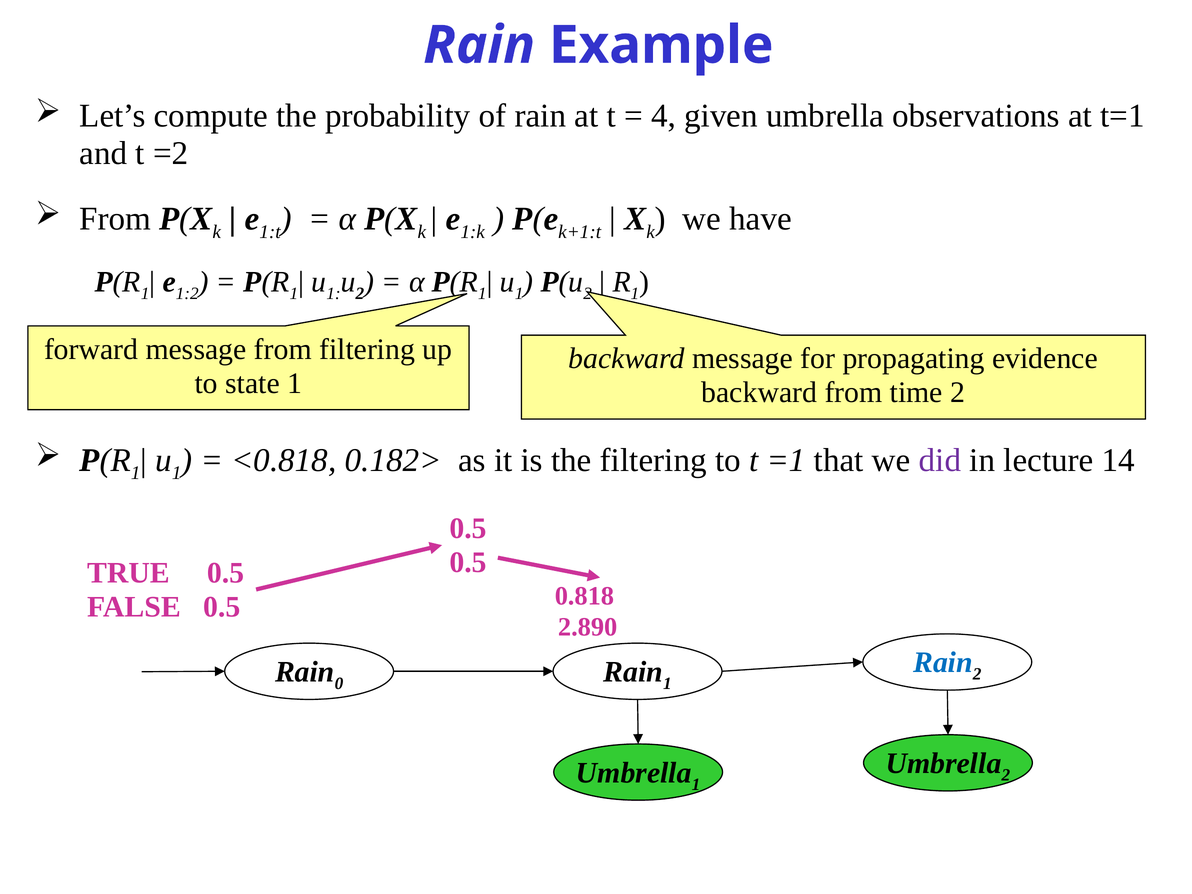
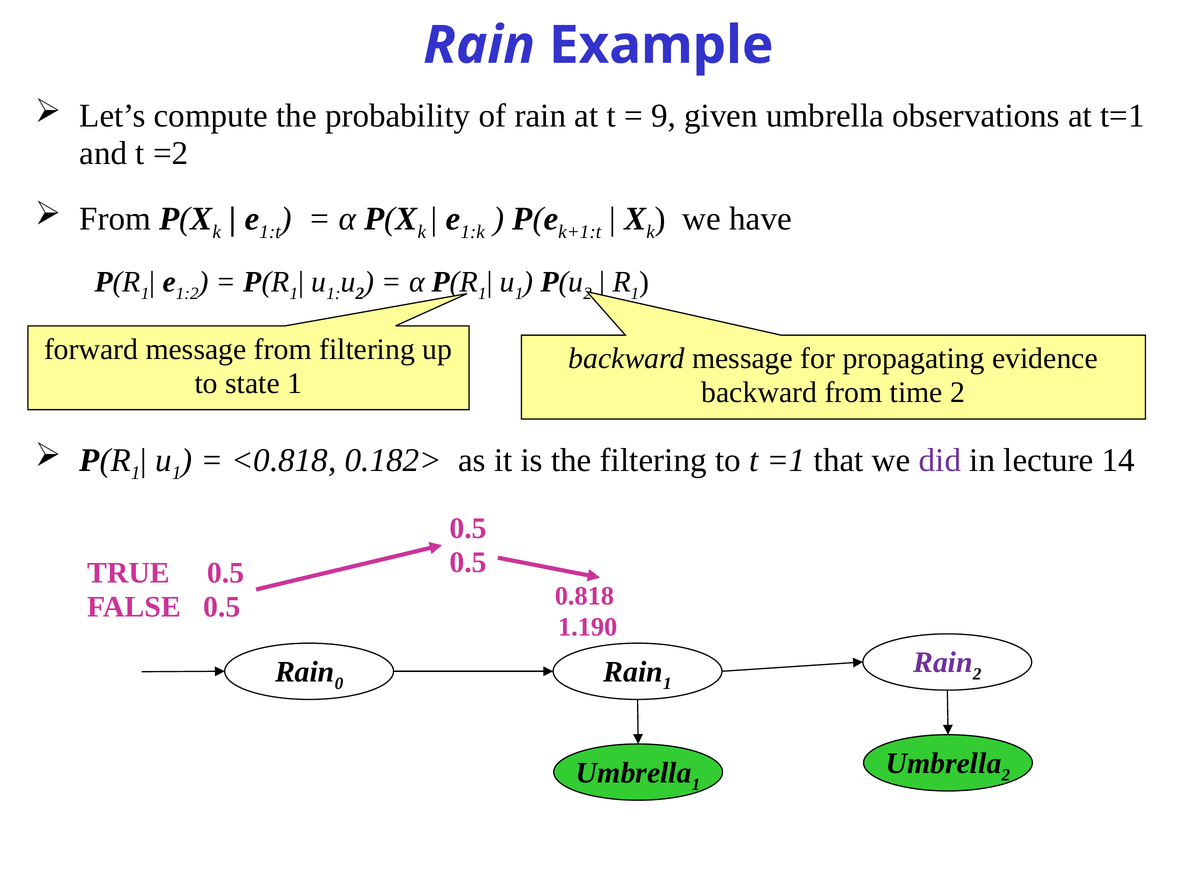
4: 4 -> 9
2.890: 2.890 -> 1.190
Rain at (943, 663) colour: blue -> purple
